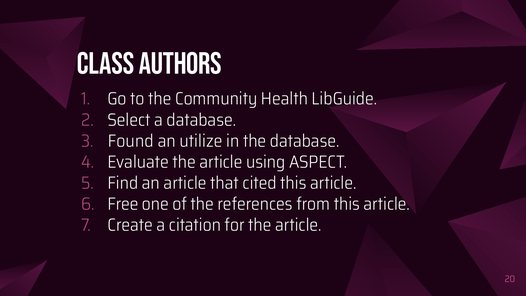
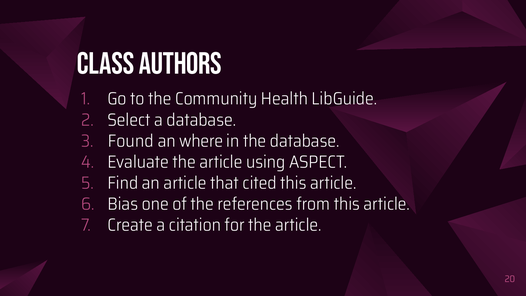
utilize: utilize -> where
Free: Free -> Bias
